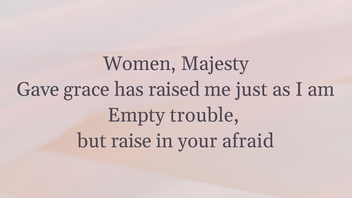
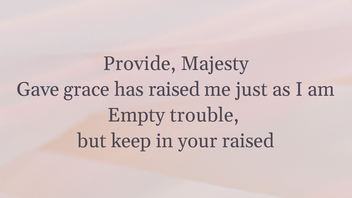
Women: Women -> Provide
raise: raise -> keep
your afraid: afraid -> raised
